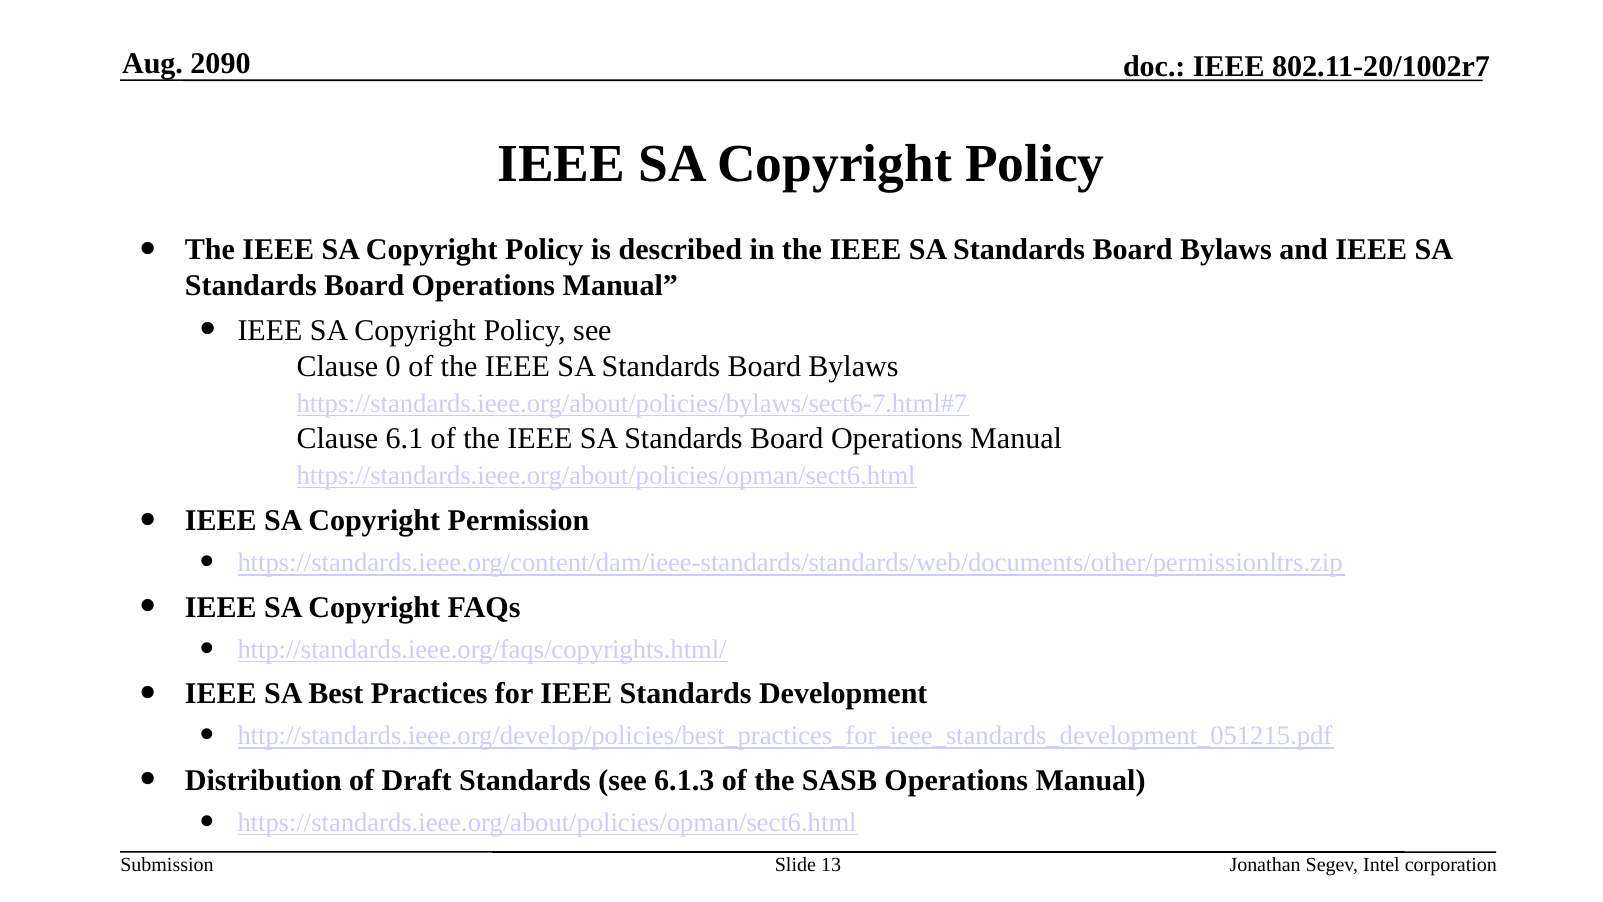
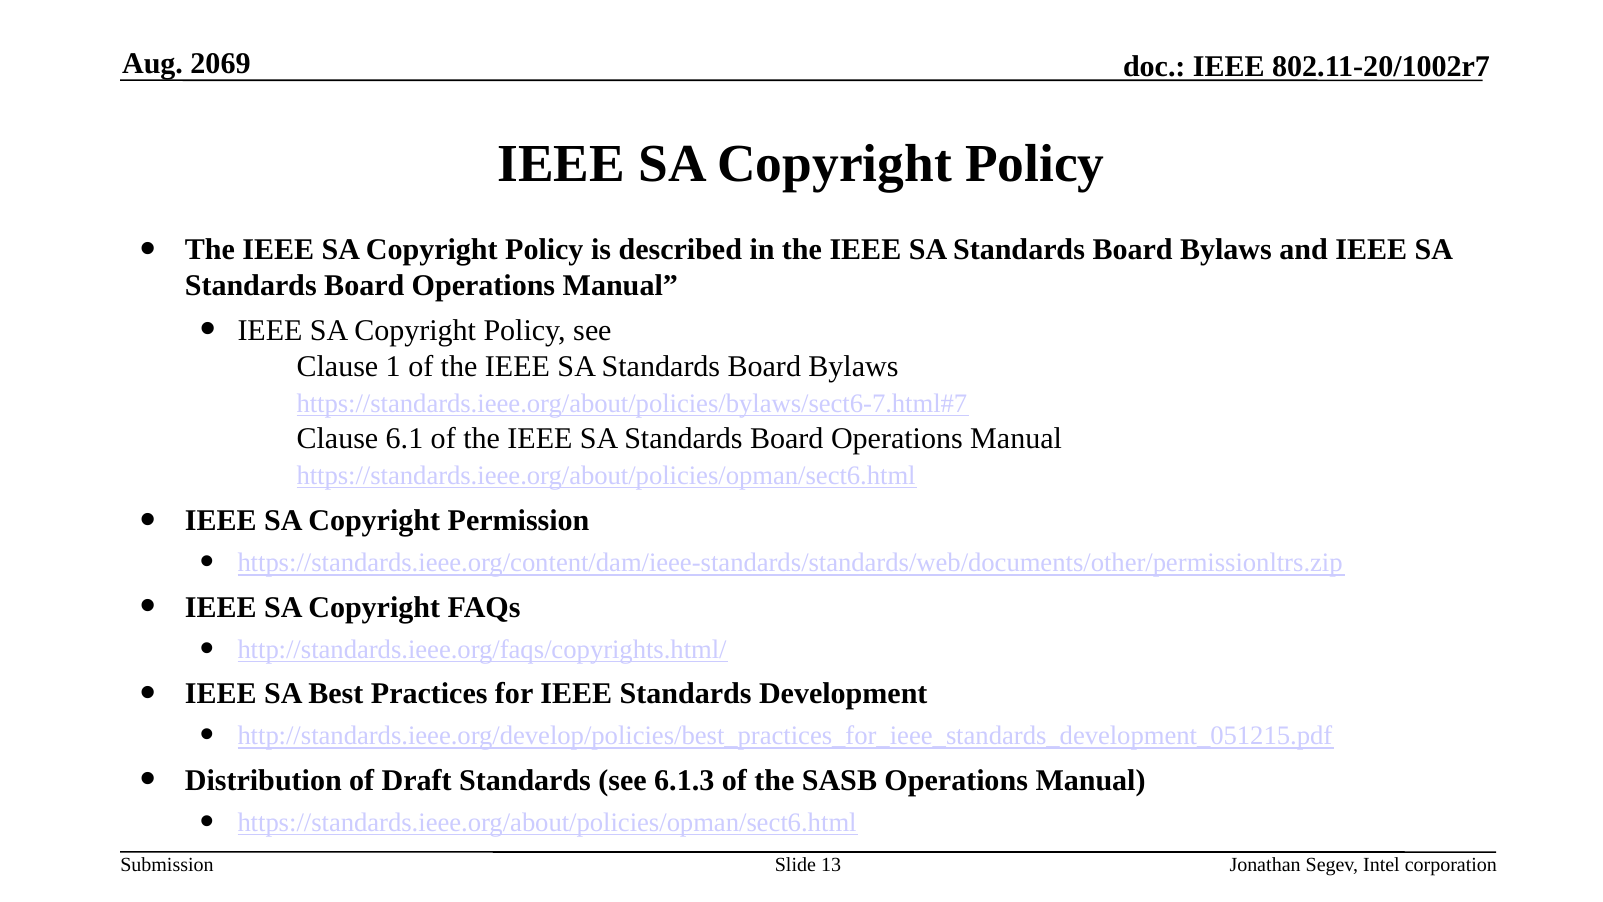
2090: 2090 -> 2069
0: 0 -> 1
